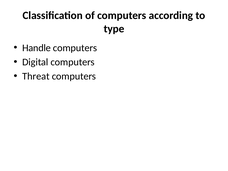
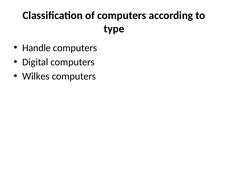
Threat: Threat -> Wilkes
